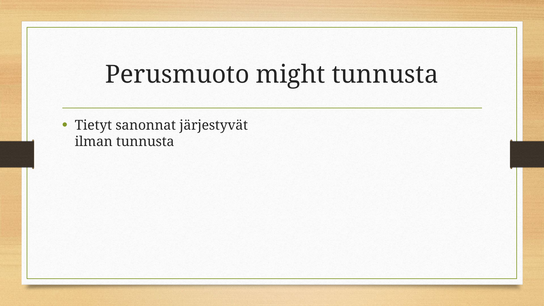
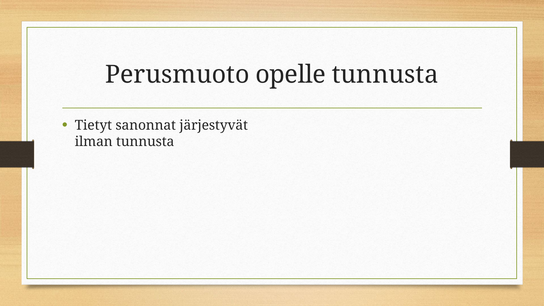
might: might -> opelle
